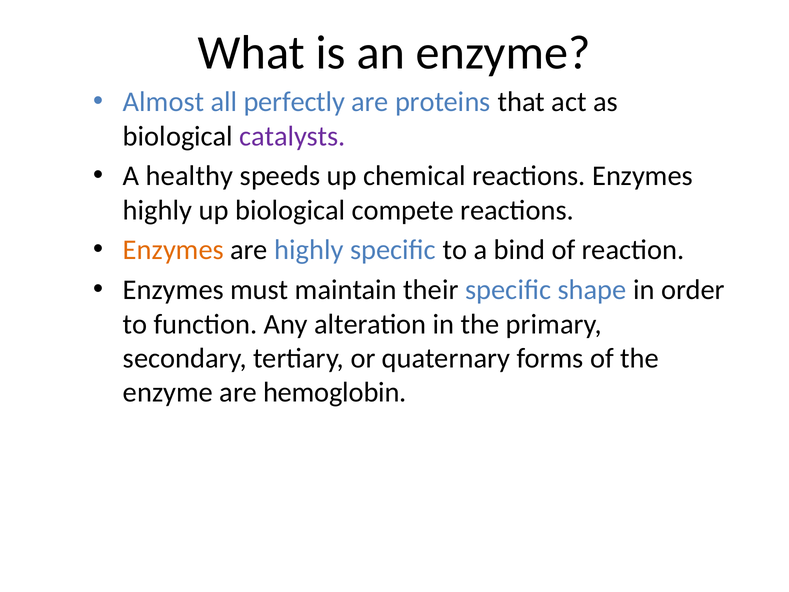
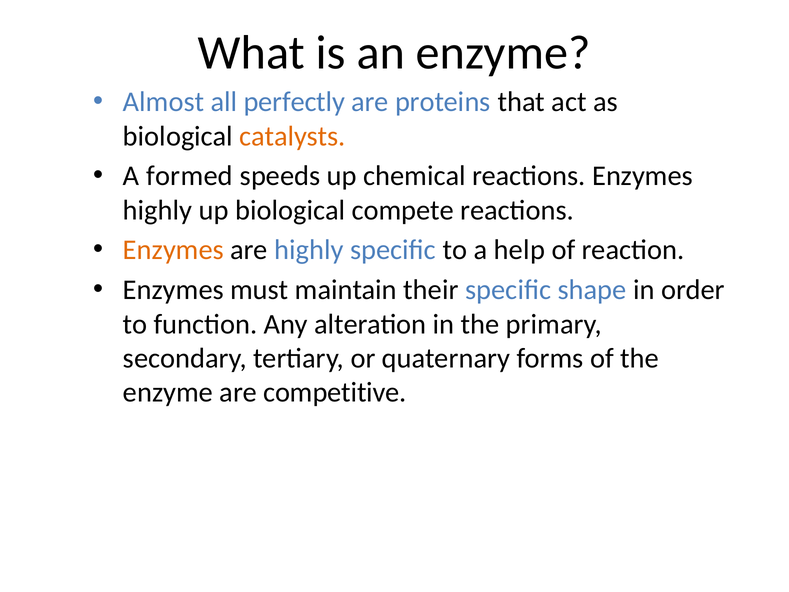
catalysts colour: purple -> orange
healthy: healthy -> formed
bind: bind -> help
hemoglobin: hemoglobin -> competitive
